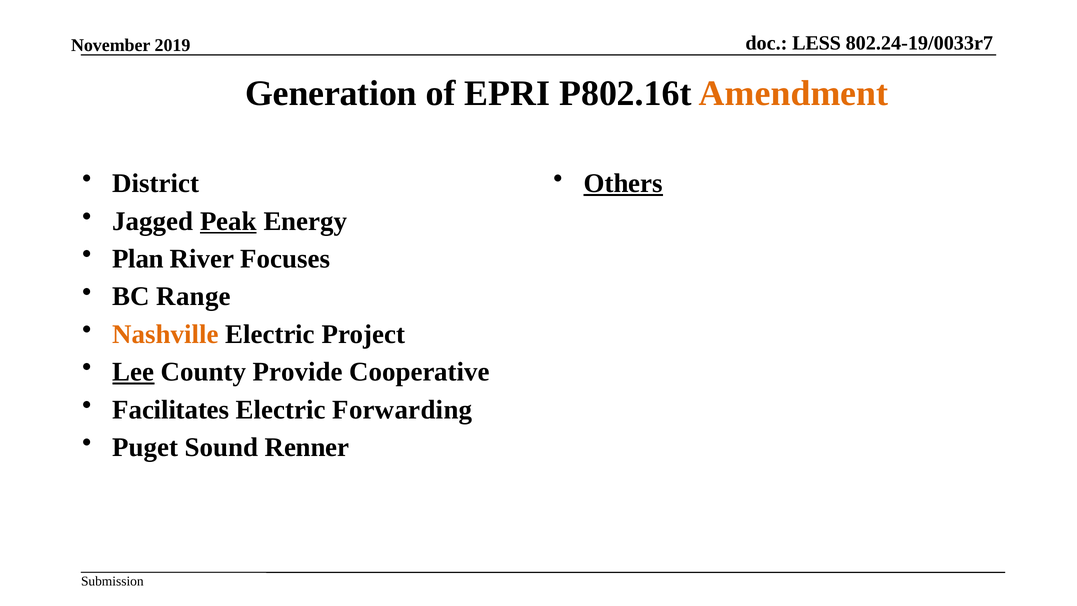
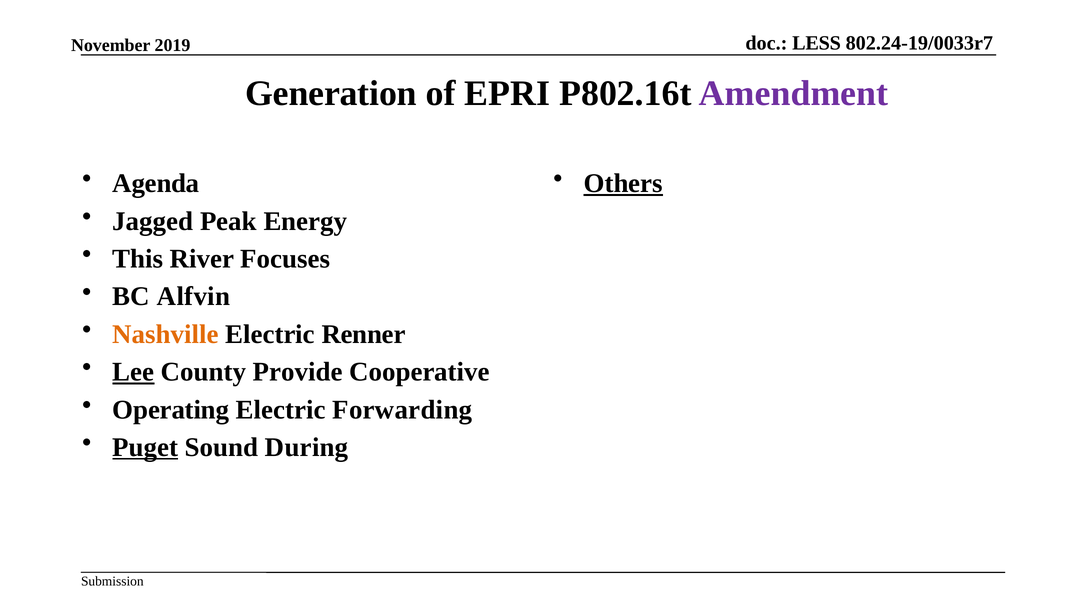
Amendment colour: orange -> purple
District: District -> Agenda
Peak underline: present -> none
Plan: Plan -> This
Range: Range -> Alfvin
Project: Project -> Renner
Facilitates: Facilitates -> Operating
Puget underline: none -> present
Renner: Renner -> During
